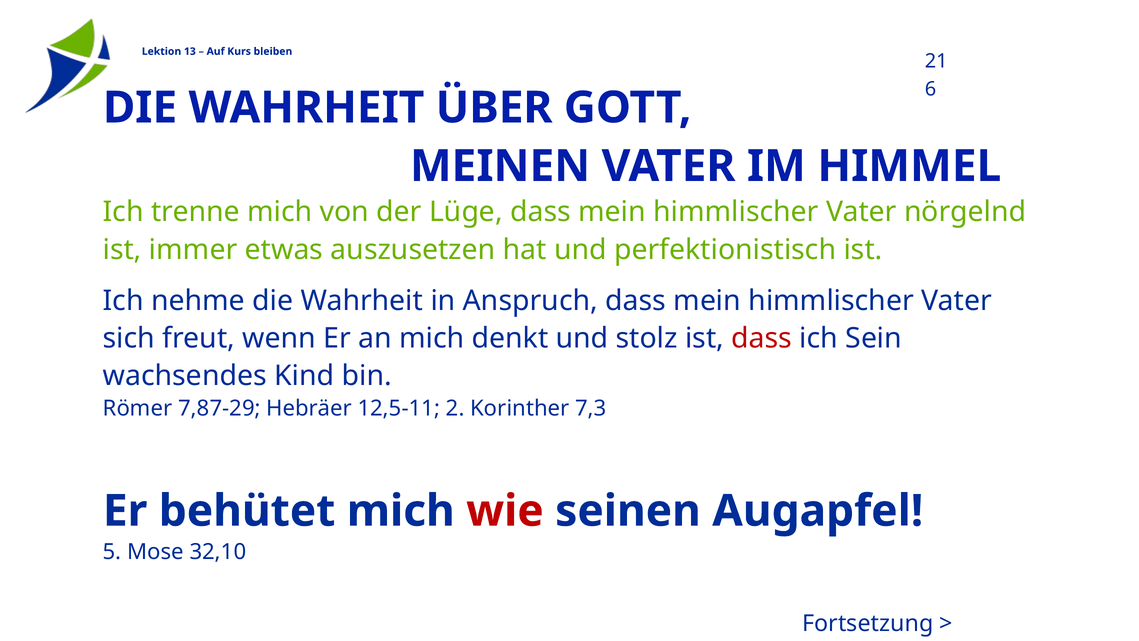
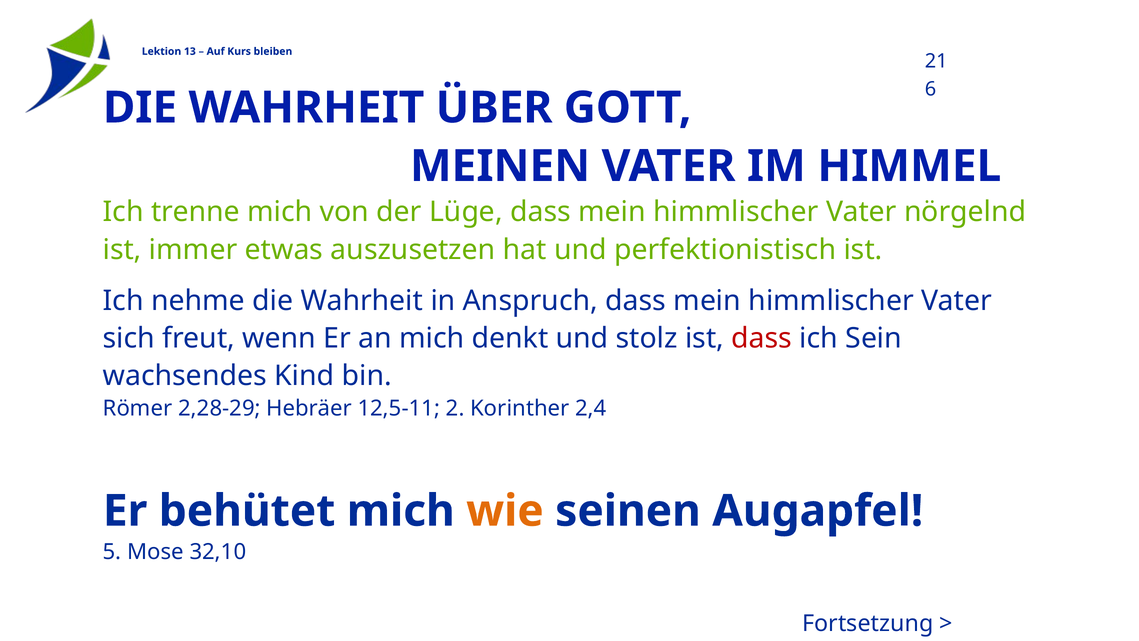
7,87-29: 7,87-29 -> 2,28-29
7,3: 7,3 -> 2,4
wie colour: red -> orange
